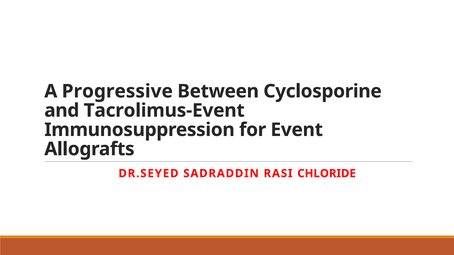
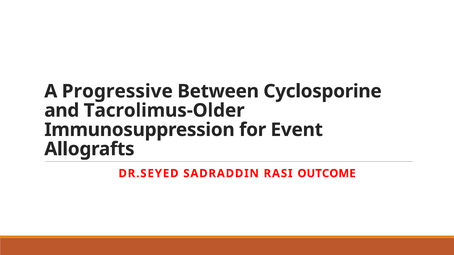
Tacrolimus-Event: Tacrolimus-Event -> Tacrolimus-Older
CHLORIDE: CHLORIDE -> OUTCOME
